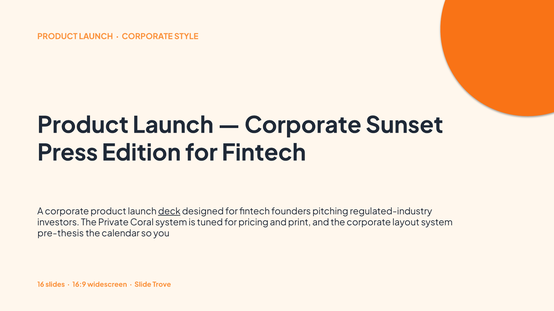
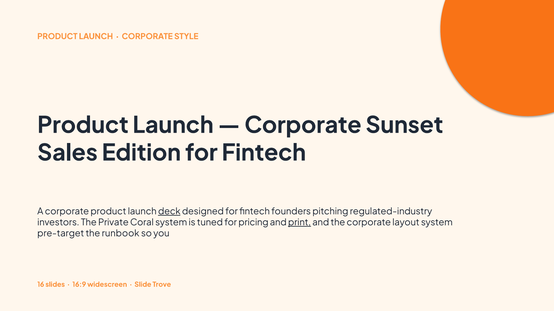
Press: Press -> Sales
print underline: none -> present
pre-thesis: pre-thesis -> pre-target
calendar: calendar -> runbook
